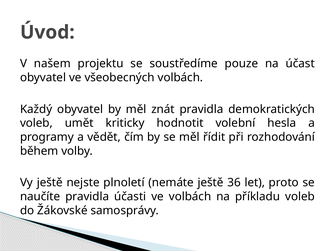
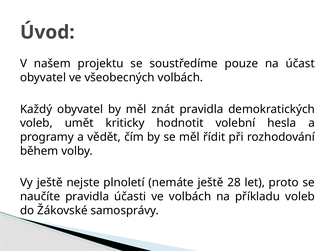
36: 36 -> 28
